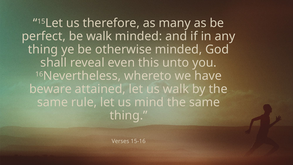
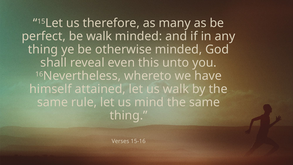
beware: beware -> himself
